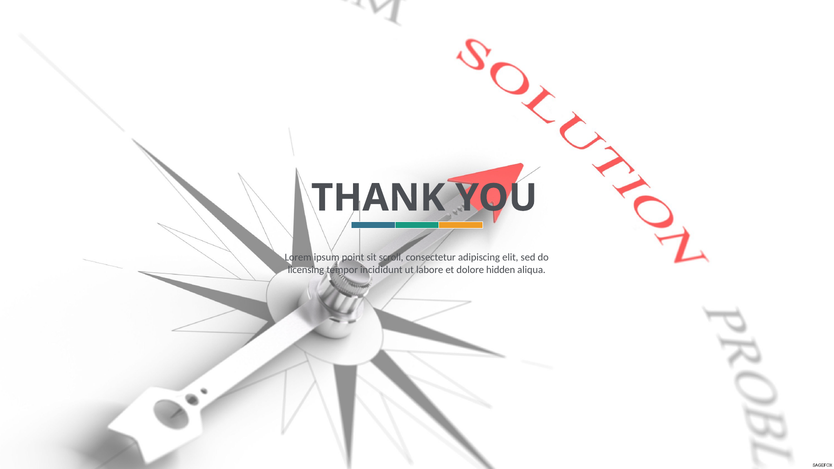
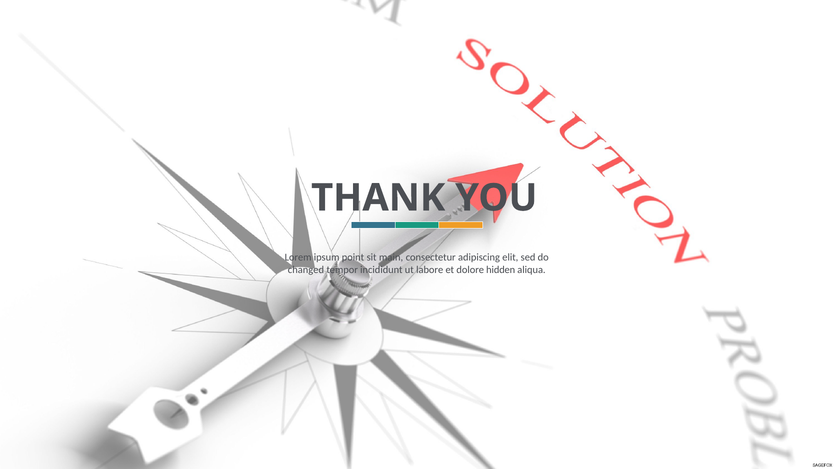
scroll: scroll -> main
licensing: licensing -> changed
